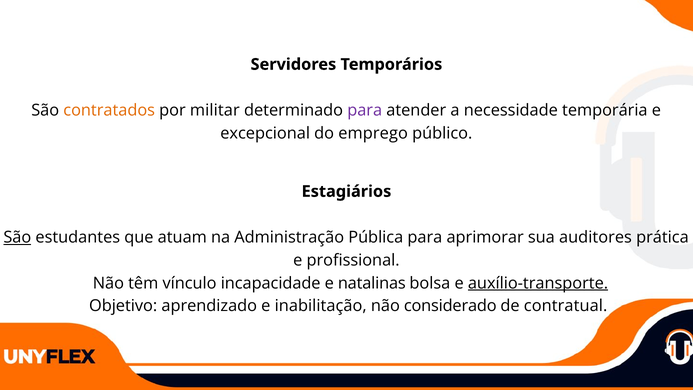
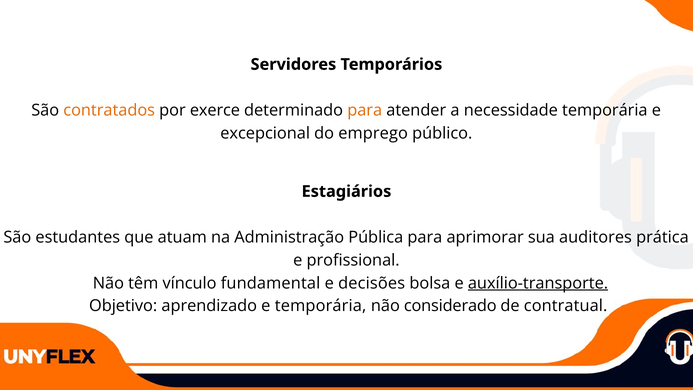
militar: militar -> exerce
para at (365, 110) colour: purple -> orange
São at (17, 237) underline: present -> none
incapacidade: incapacidade -> fundamental
natalinas: natalinas -> decisões
e inabilitação: inabilitação -> temporária
